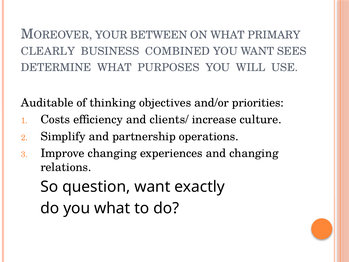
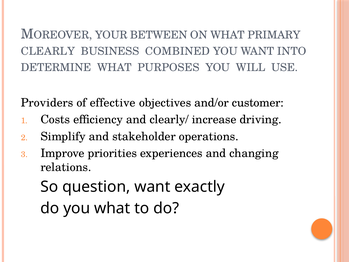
SEES: SEES -> INTO
Auditable: Auditable -> Providers
thinking: thinking -> effective
priorities: priorities -> customer
clients/: clients/ -> clearly/
culture: culture -> driving
partnership: partnership -> stakeholder
Improve changing: changing -> priorities
